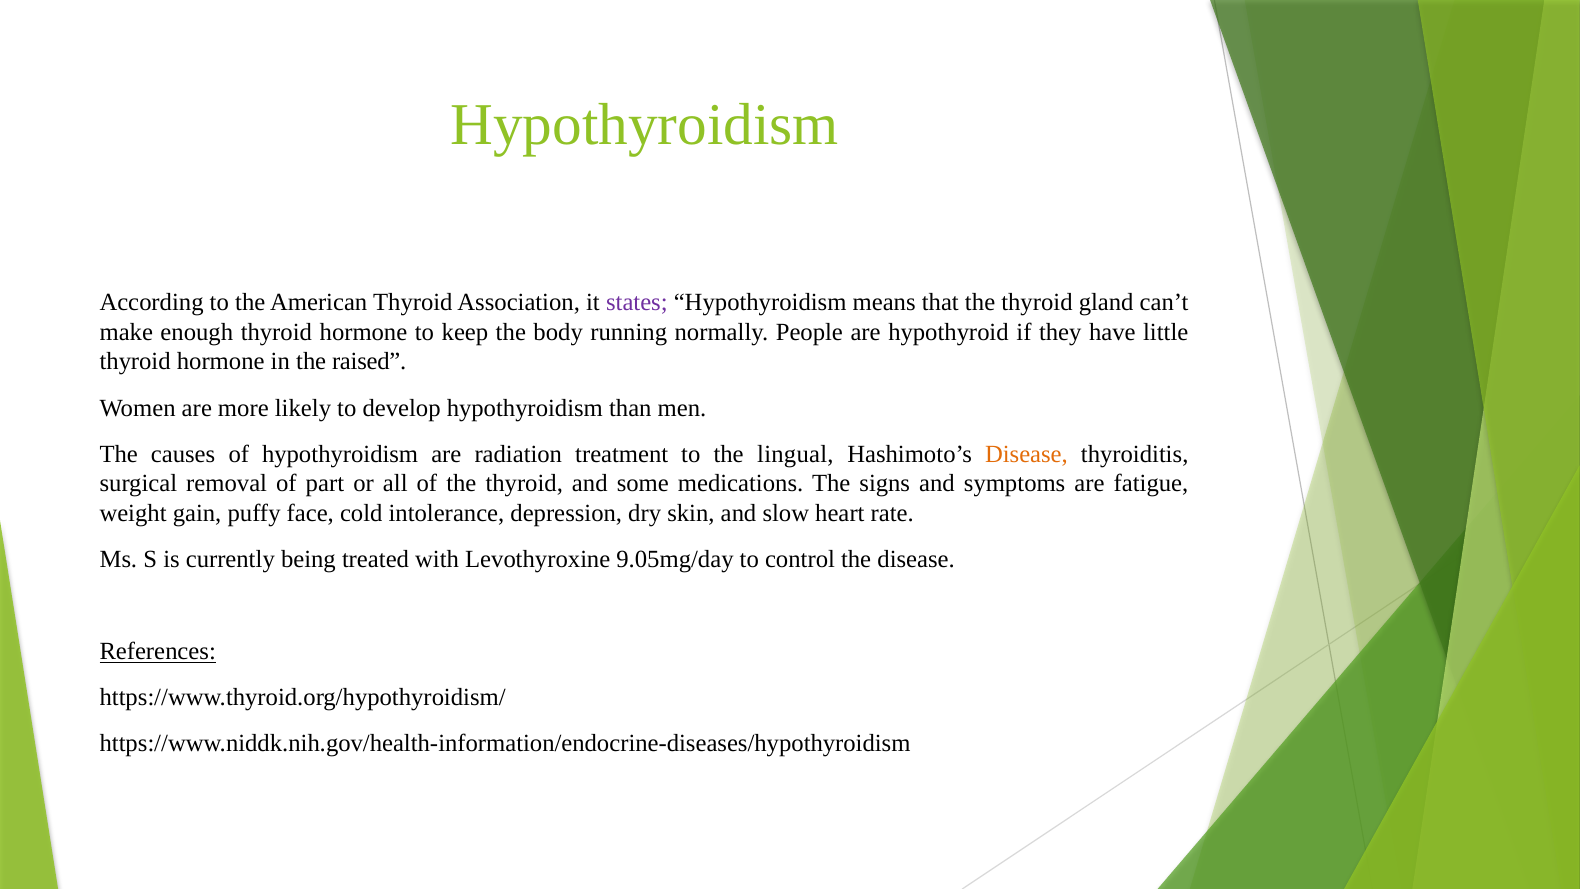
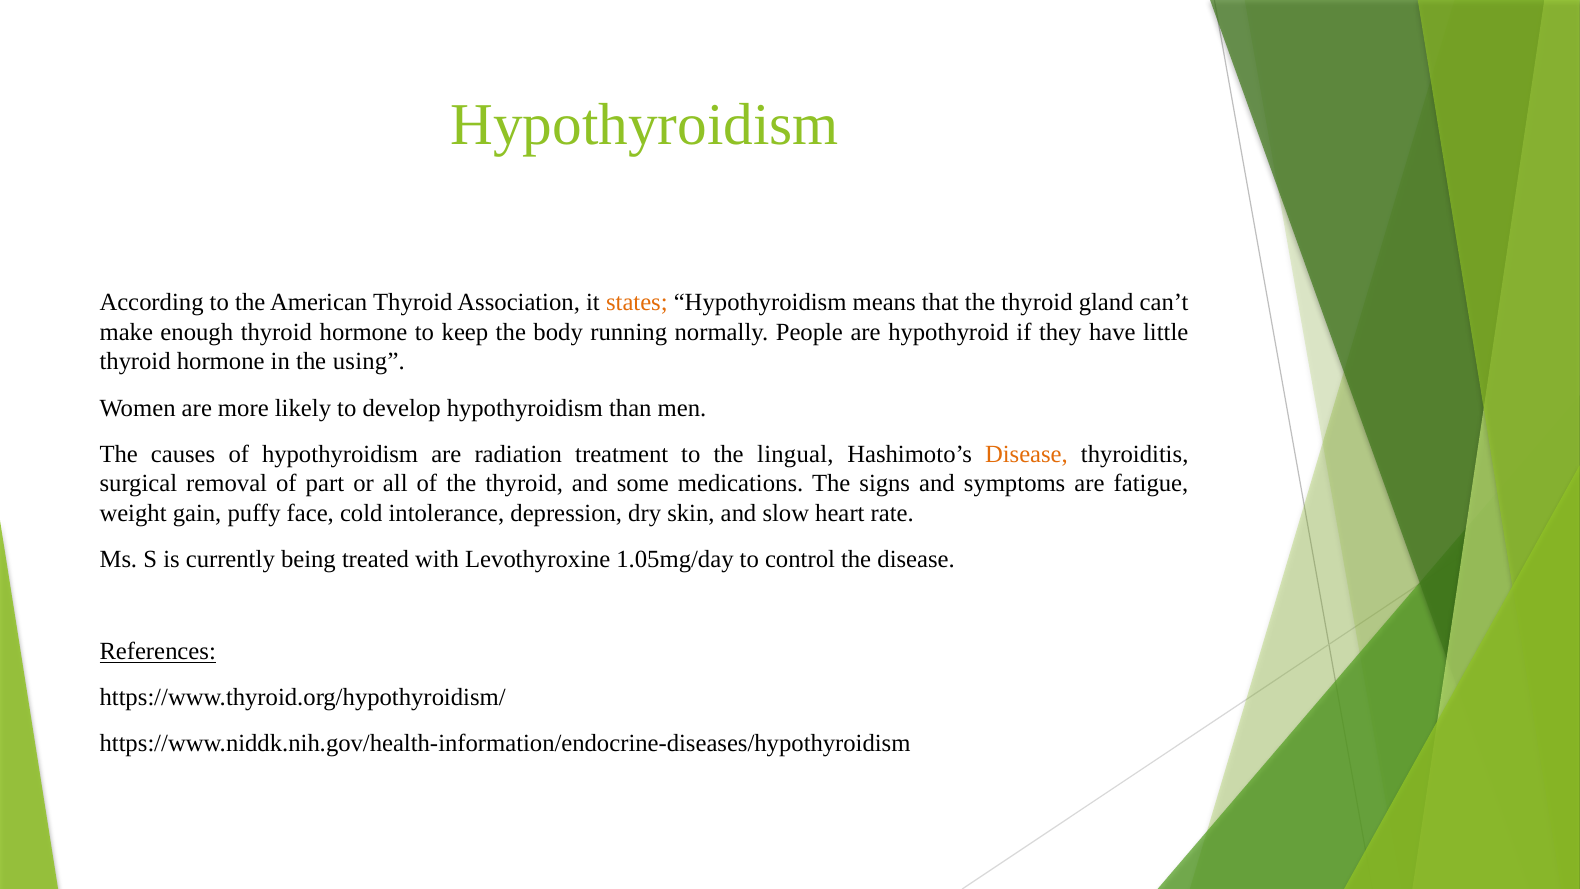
states colour: purple -> orange
raised: raised -> using
9.05mg/day: 9.05mg/day -> 1.05mg/day
